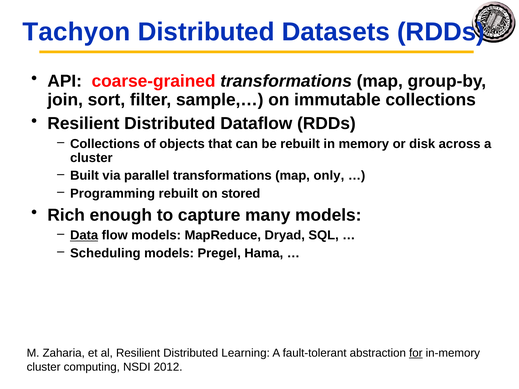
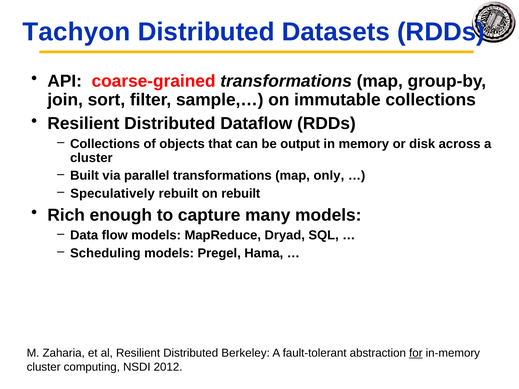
be rebuilt: rebuilt -> output
Programming: Programming -> Speculatively
on stored: stored -> rebuilt
Data underline: present -> none
Learning: Learning -> Berkeley
